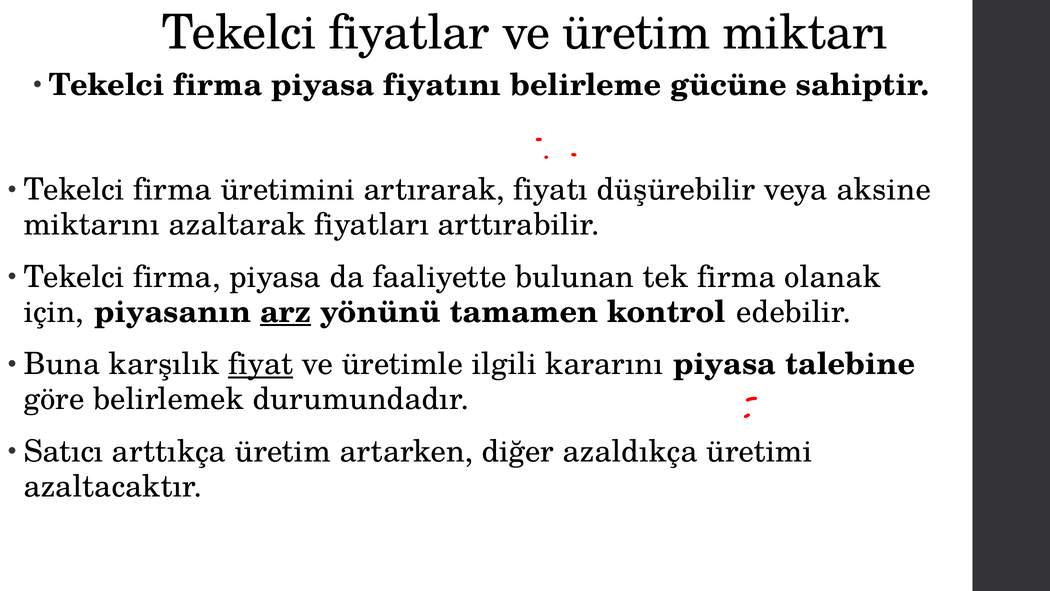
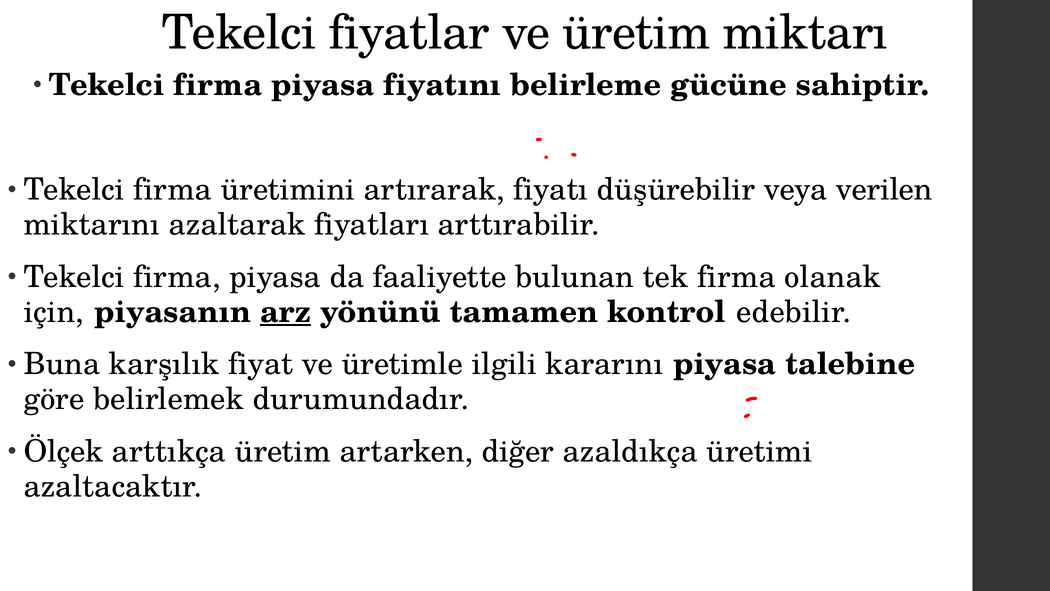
aksine: aksine -> verilen
fiyat underline: present -> none
Satıcı: Satıcı -> Ölçek
